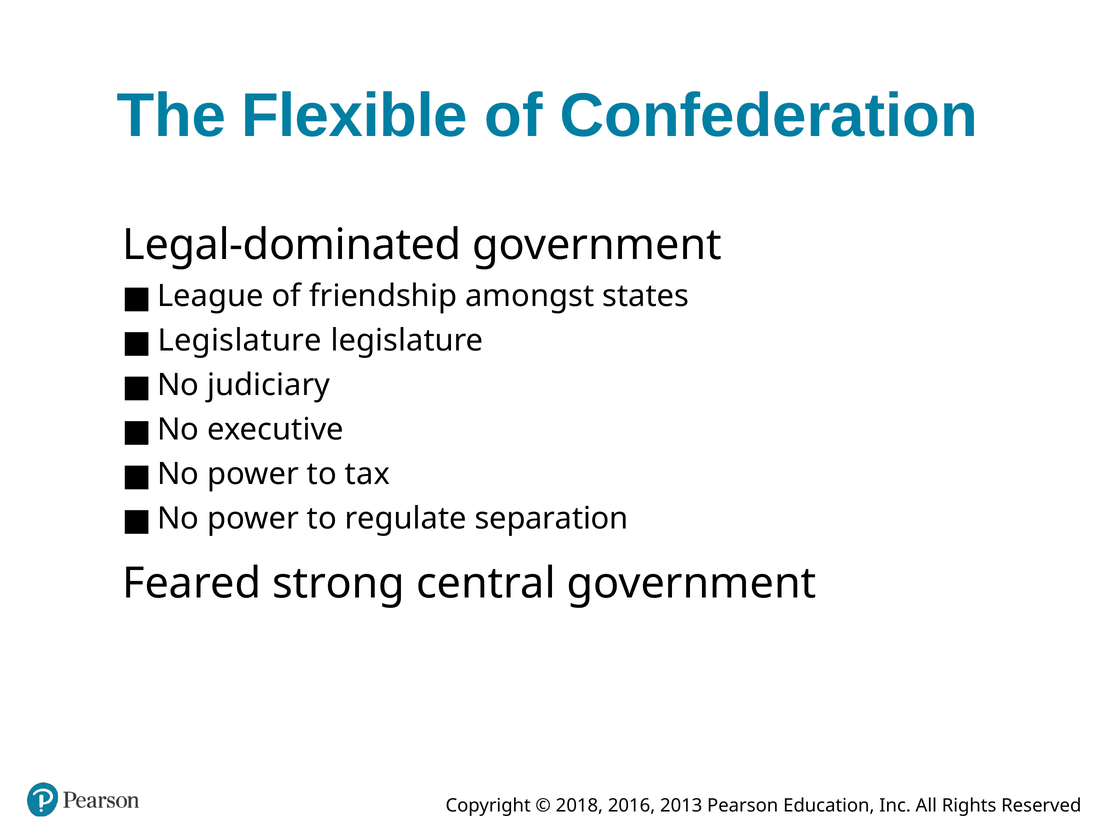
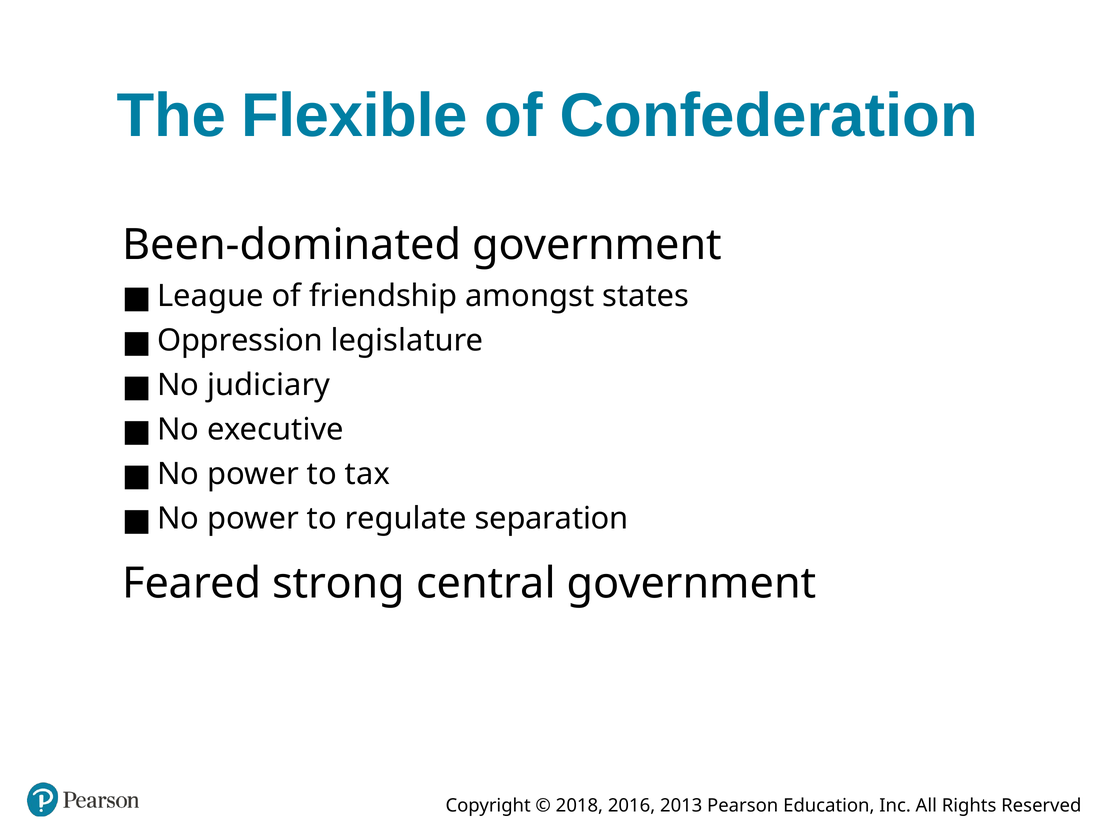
Legal-dominated: Legal-dominated -> Been-dominated
Legislature at (240, 341): Legislature -> Oppression
